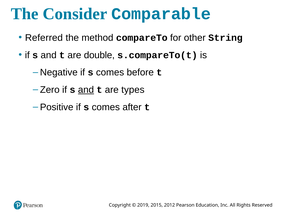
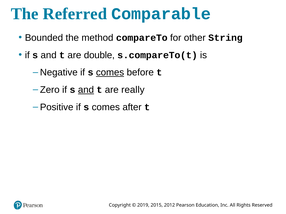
Consider: Consider -> Referred
Referred: Referred -> Bounded
comes at (110, 73) underline: none -> present
types: types -> really
